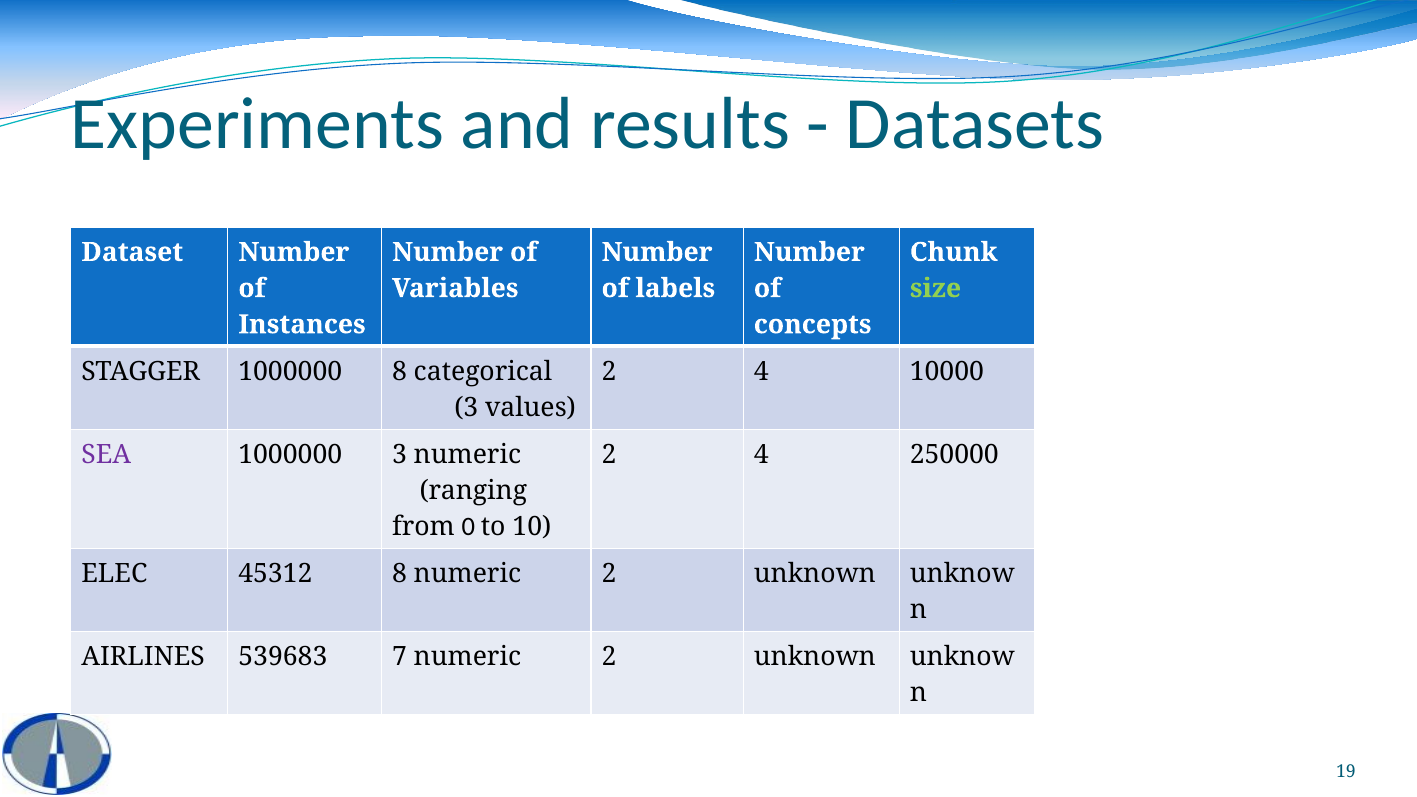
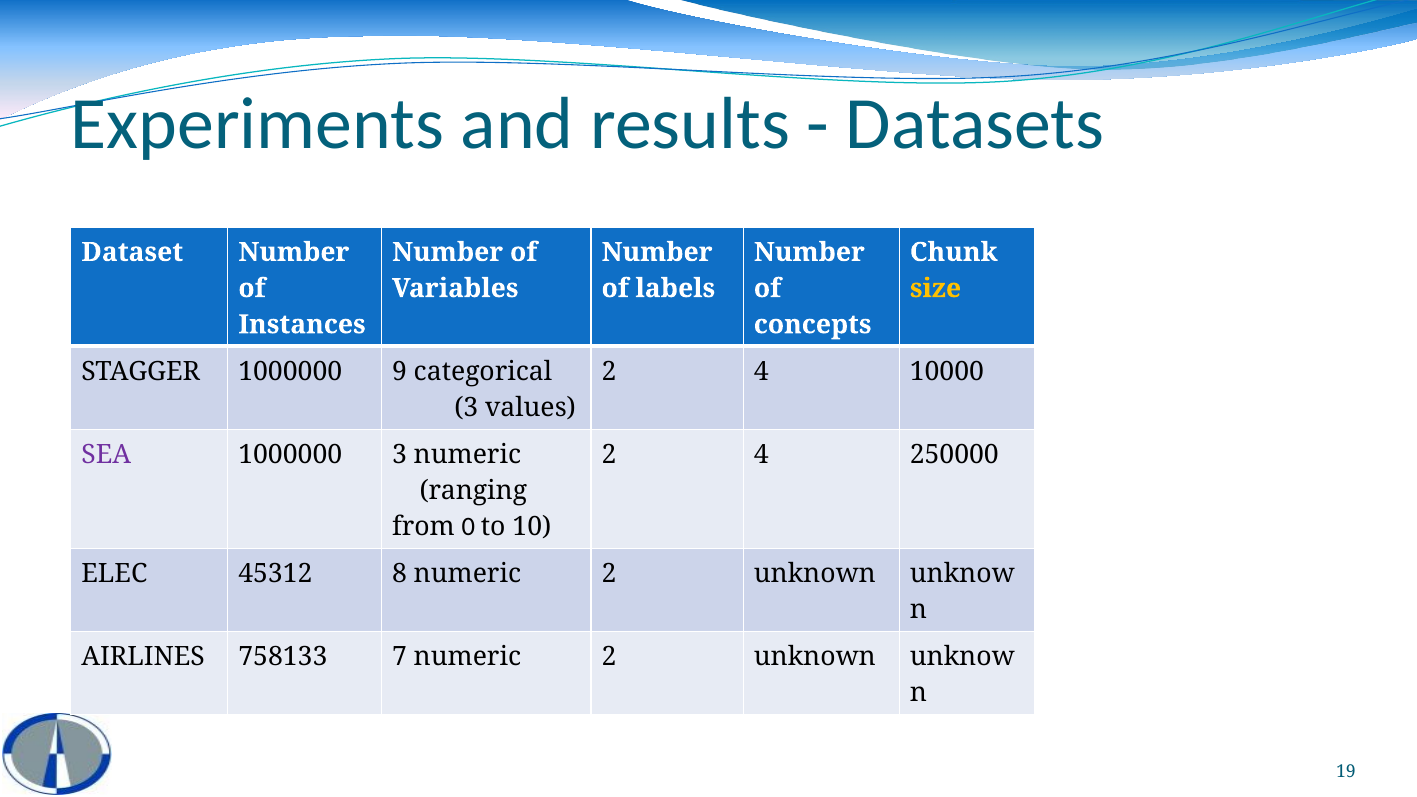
size colour: light green -> yellow
1000000 8: 8 -> 9
539683: 539683 -> 758133
